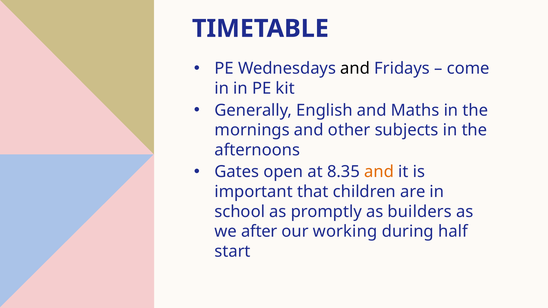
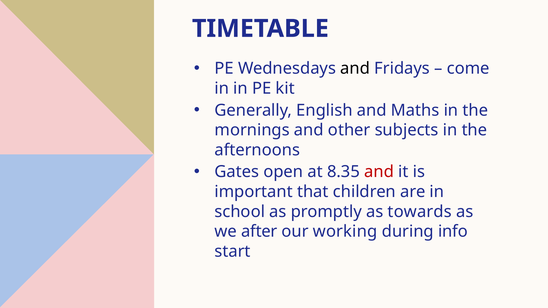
and at (379, 172) colour: orange -> red
builders: builders -> towards
half: half -> info
